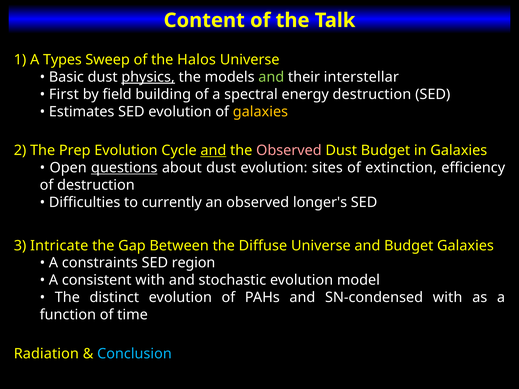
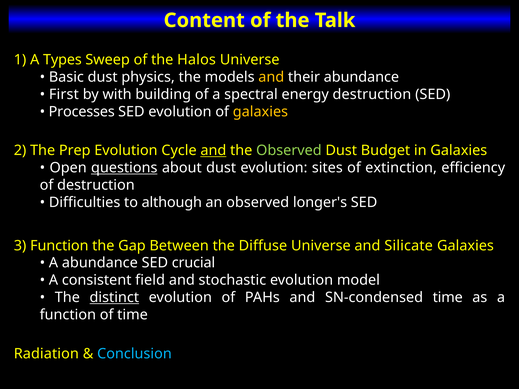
physics underline: present -> none
and at (271, 77) colour: light green -> yellow
their interstellar: interstellar -> abundance
field: field -> with
Estimates: Estimates -> Processes
Observed at (289, 151) colour: pink -> light green
currently: currently -> although
3 Intricate: Intricate -> Function
and Budget: Budget -> Silicate
A constraints: constraints -> abundance
region: region -> crucial
consistent with: with -> field
distinct underline: none -> present
SN-condensed with: with -> time
